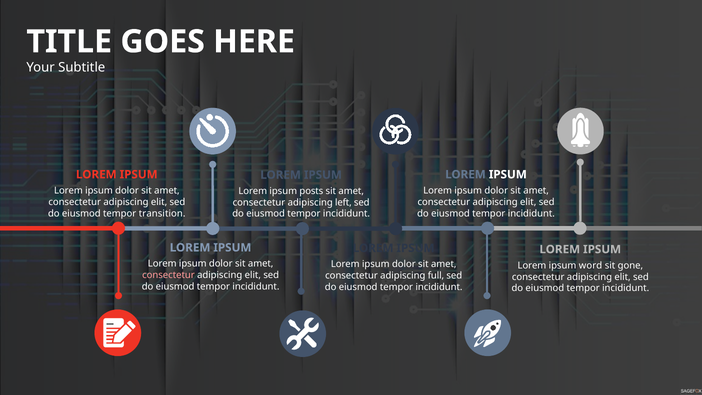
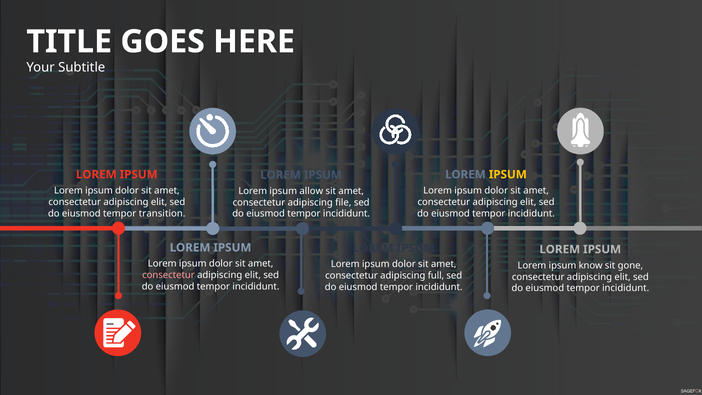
IPSUM at (508, 174) colour: white -> yellow
posts: posts -> allow
left: left -> file
word: word -> know
